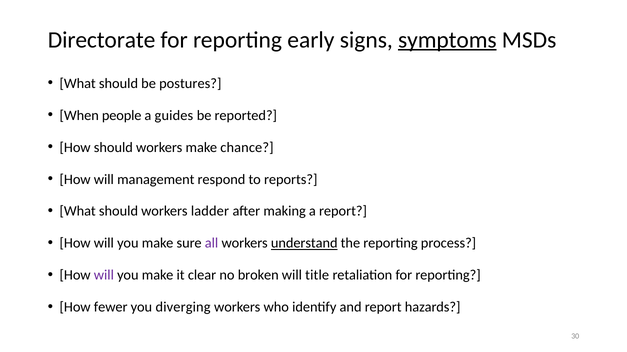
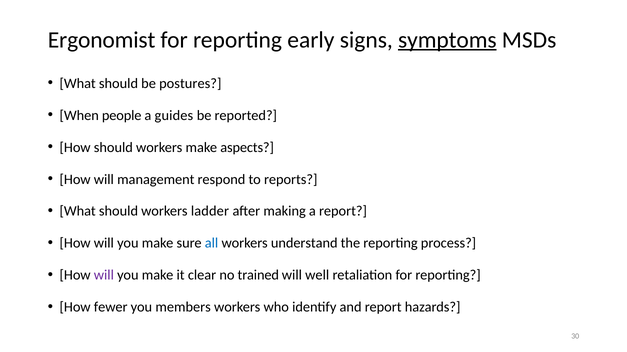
Directorate: Directorate -> Ergonomist
chance: chance -> aspects
all colour: purple -> blue
understand underline: present -> none
broken: broken -> trained
title: title -> well
diverging: diverging -> members
